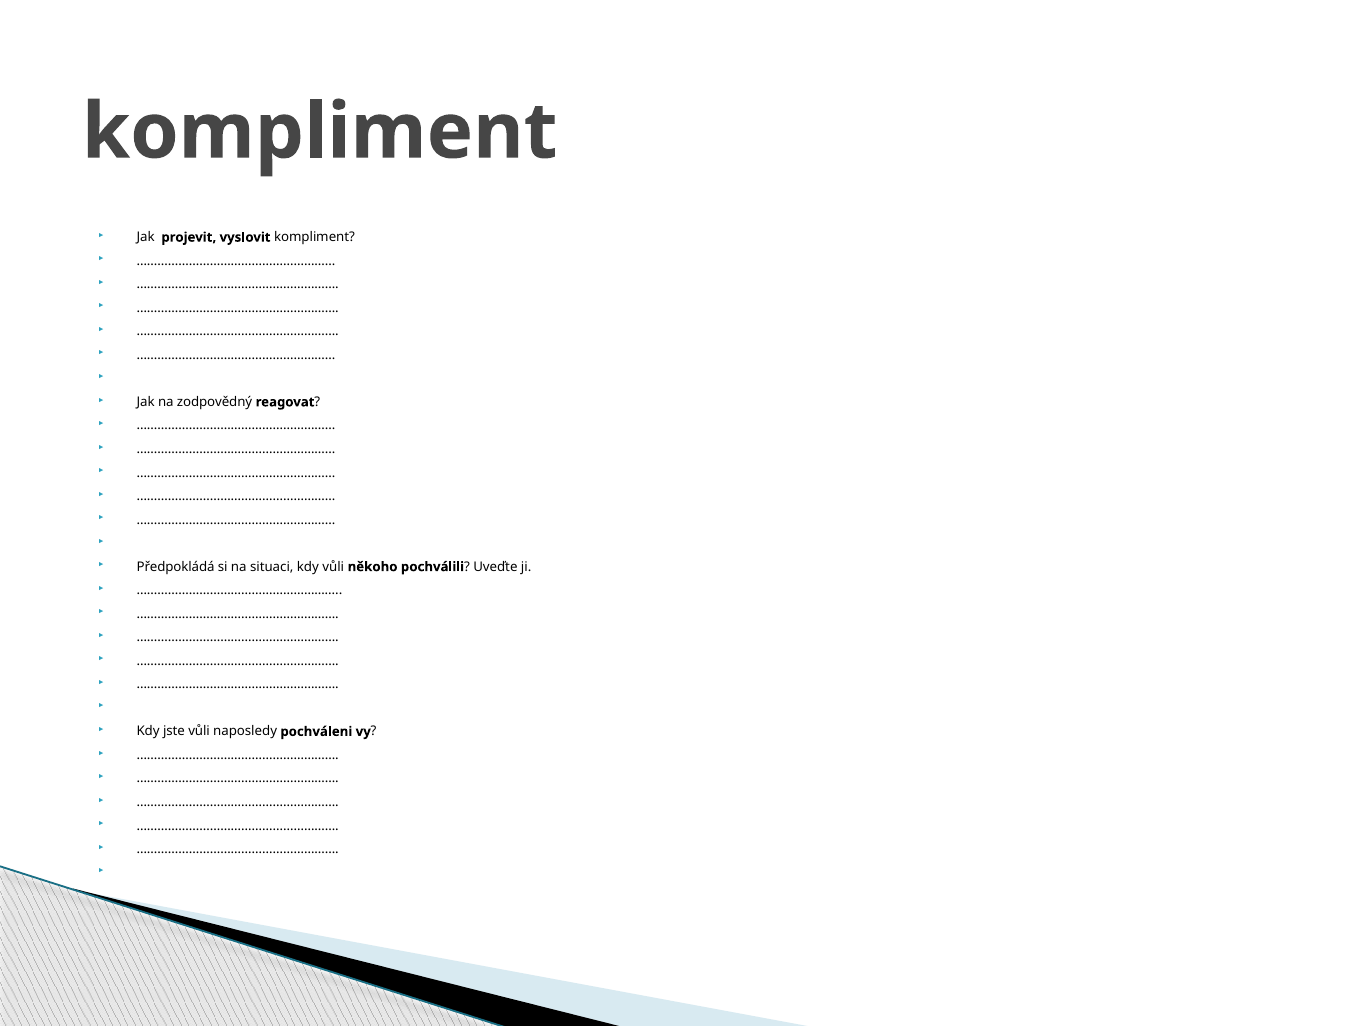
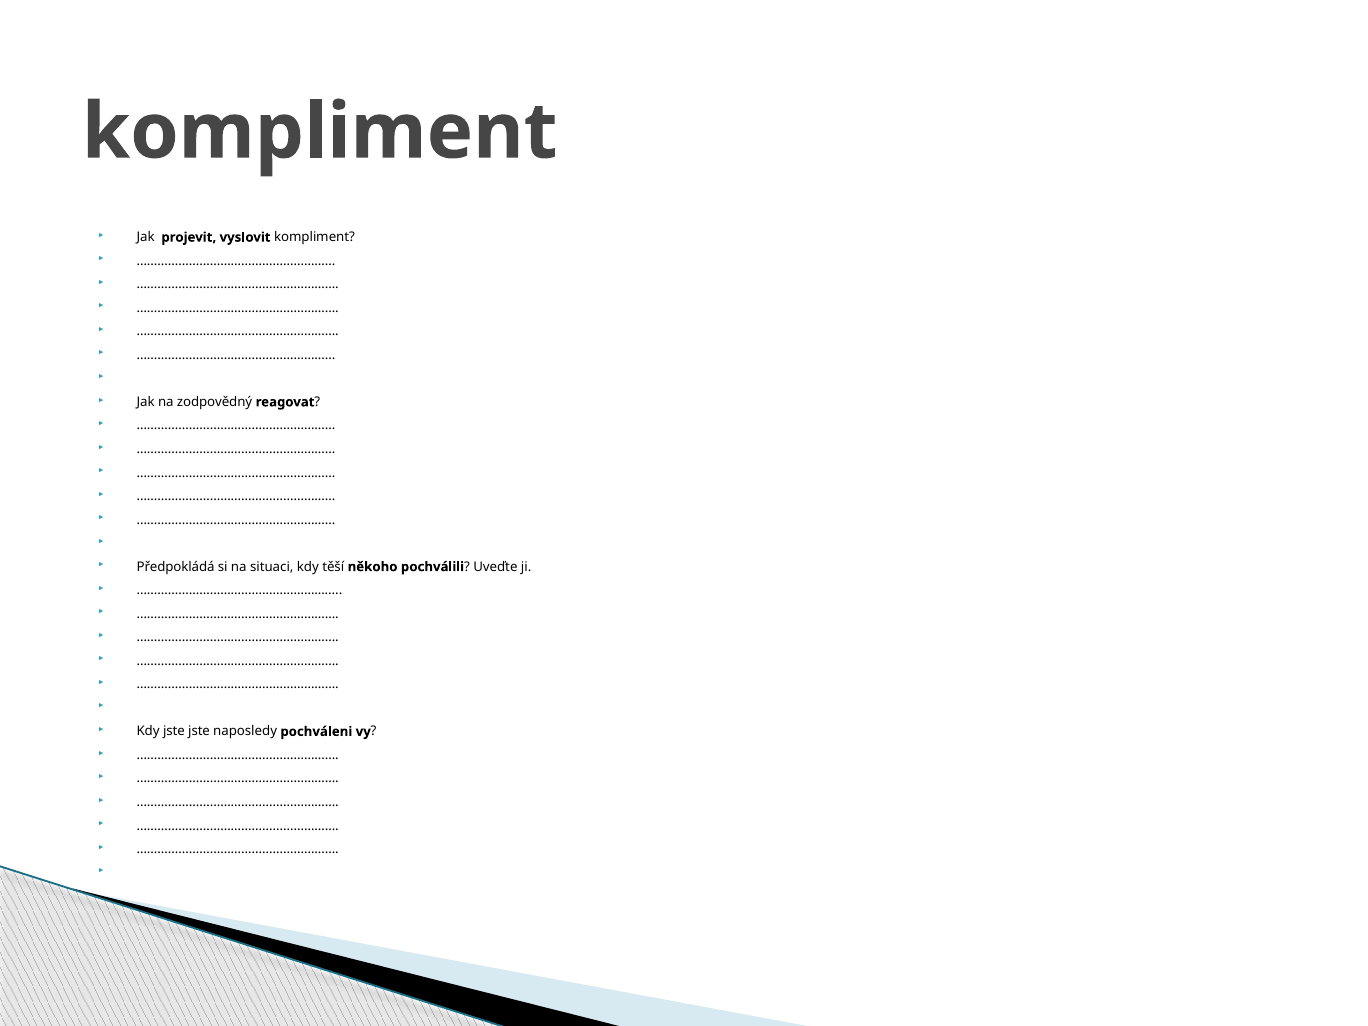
kdy vůli: vůli -> těší
jste vůli: vůli -> jste
